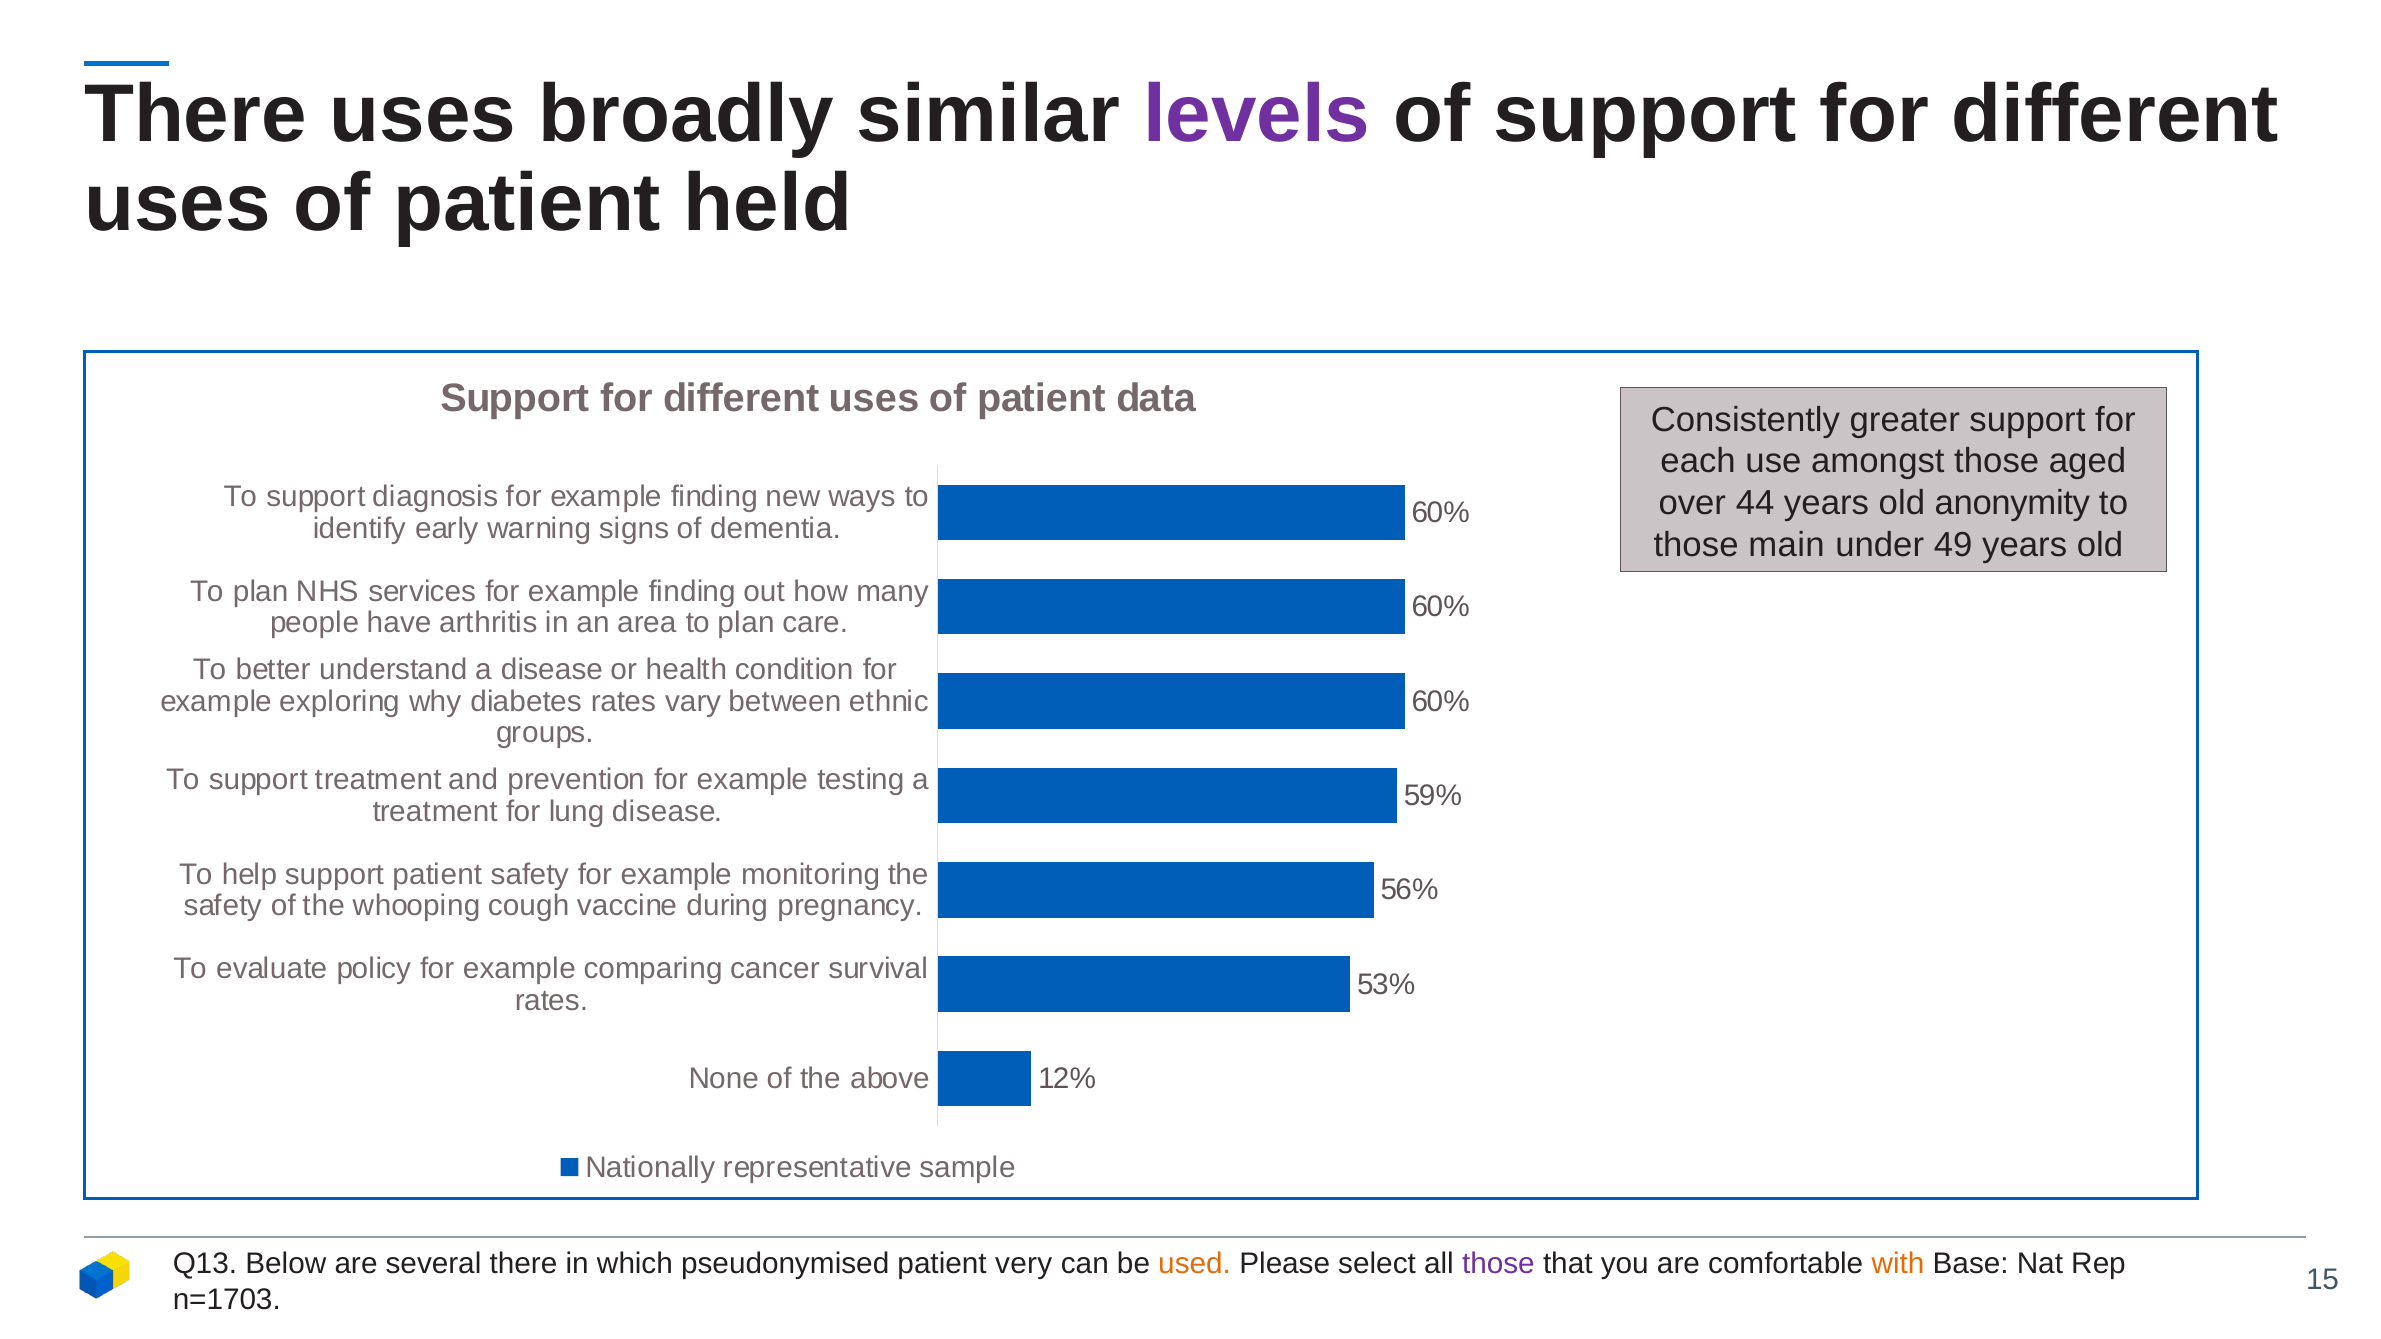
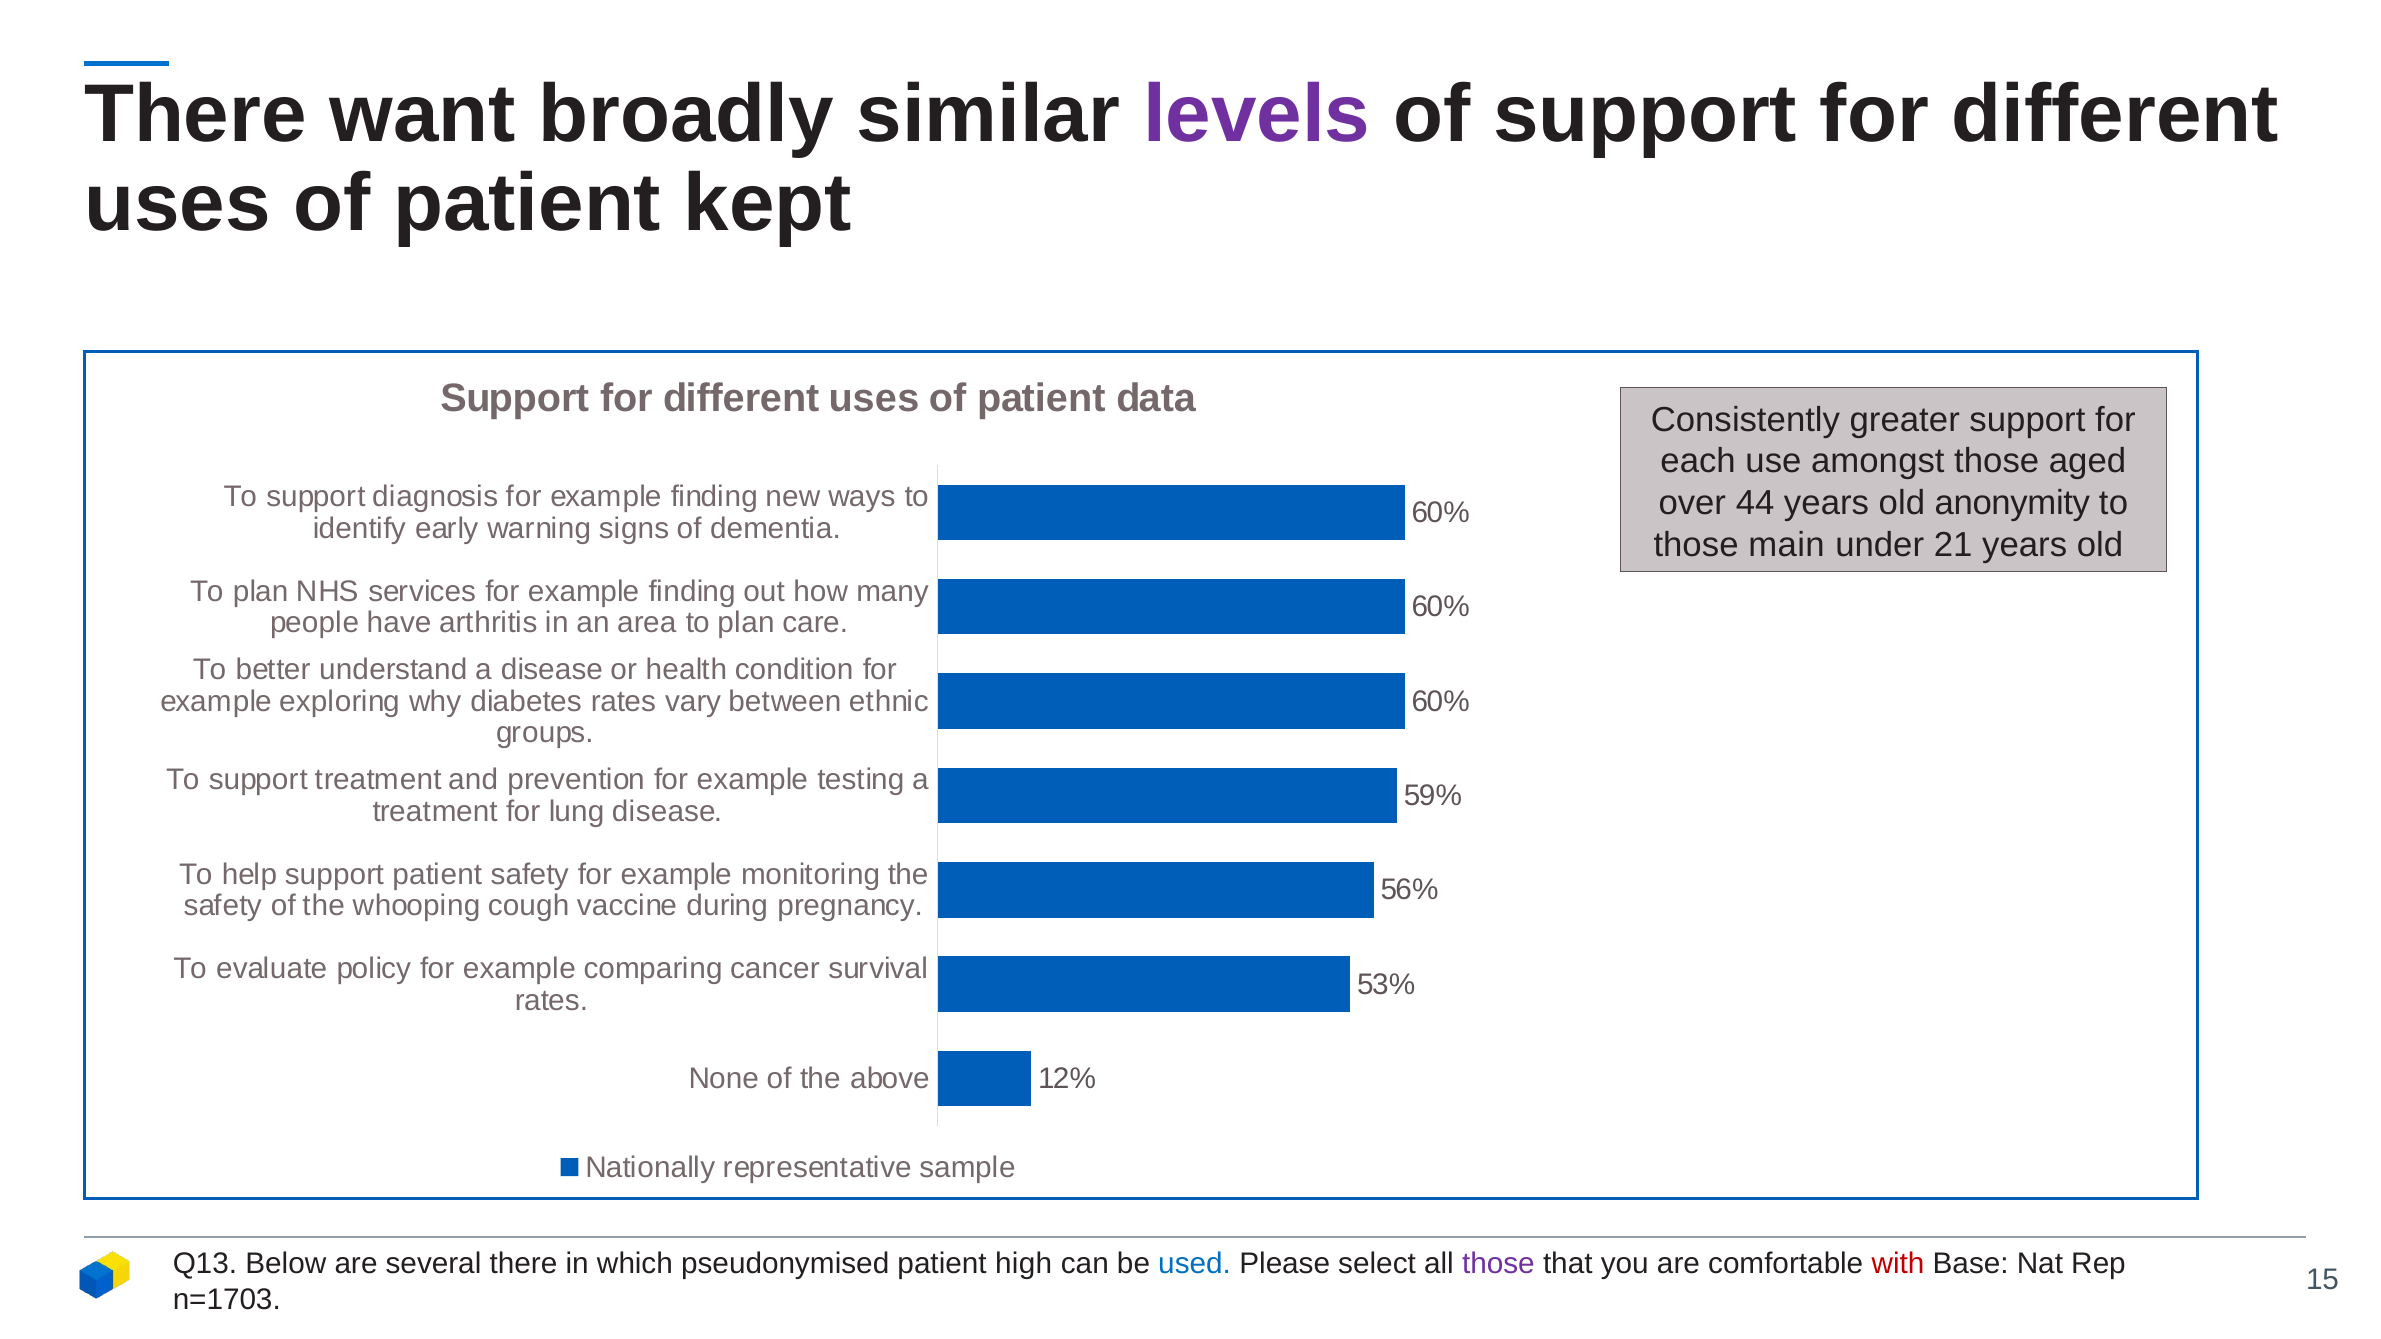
There uses: uses -> want
held: held -> kept
49: 49 -> 21
very: very -> high
used colour: orange -> blue
with colour: orange -> red
